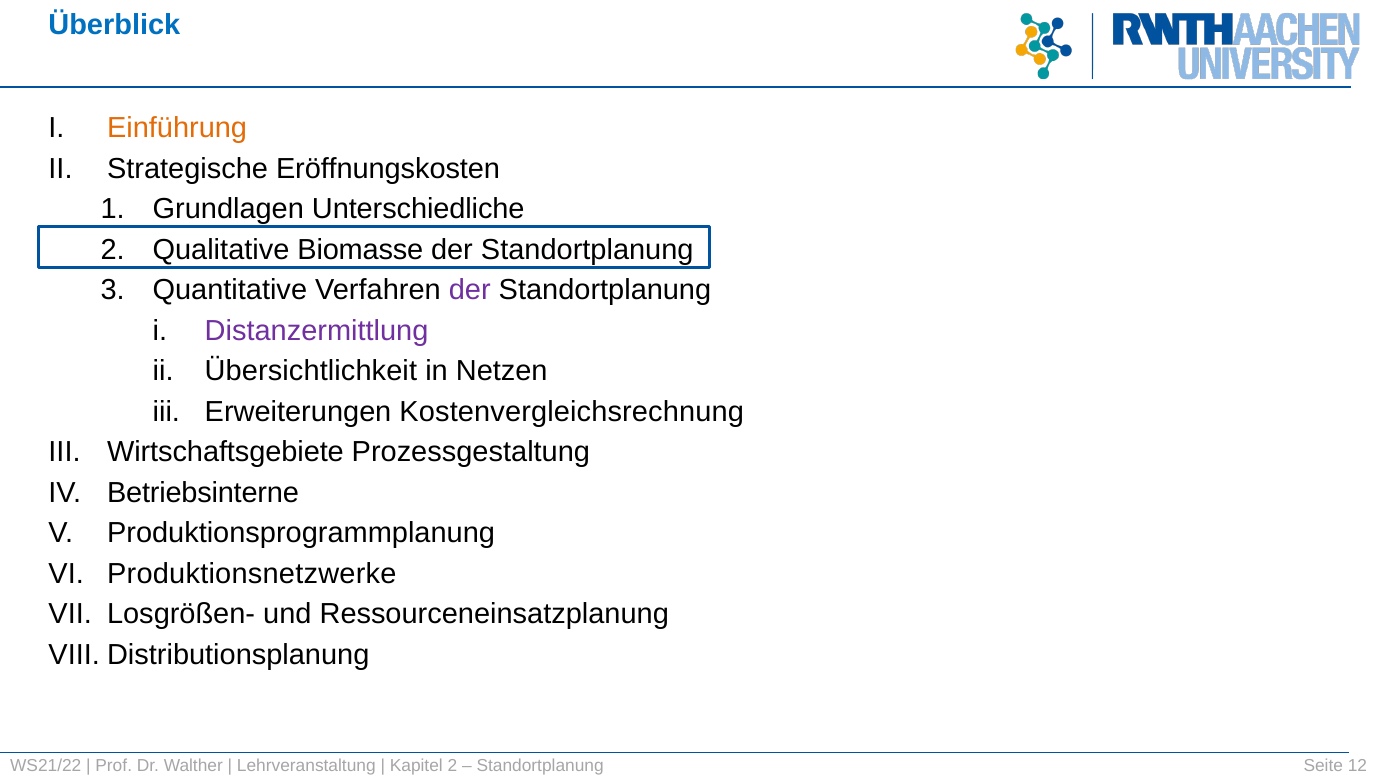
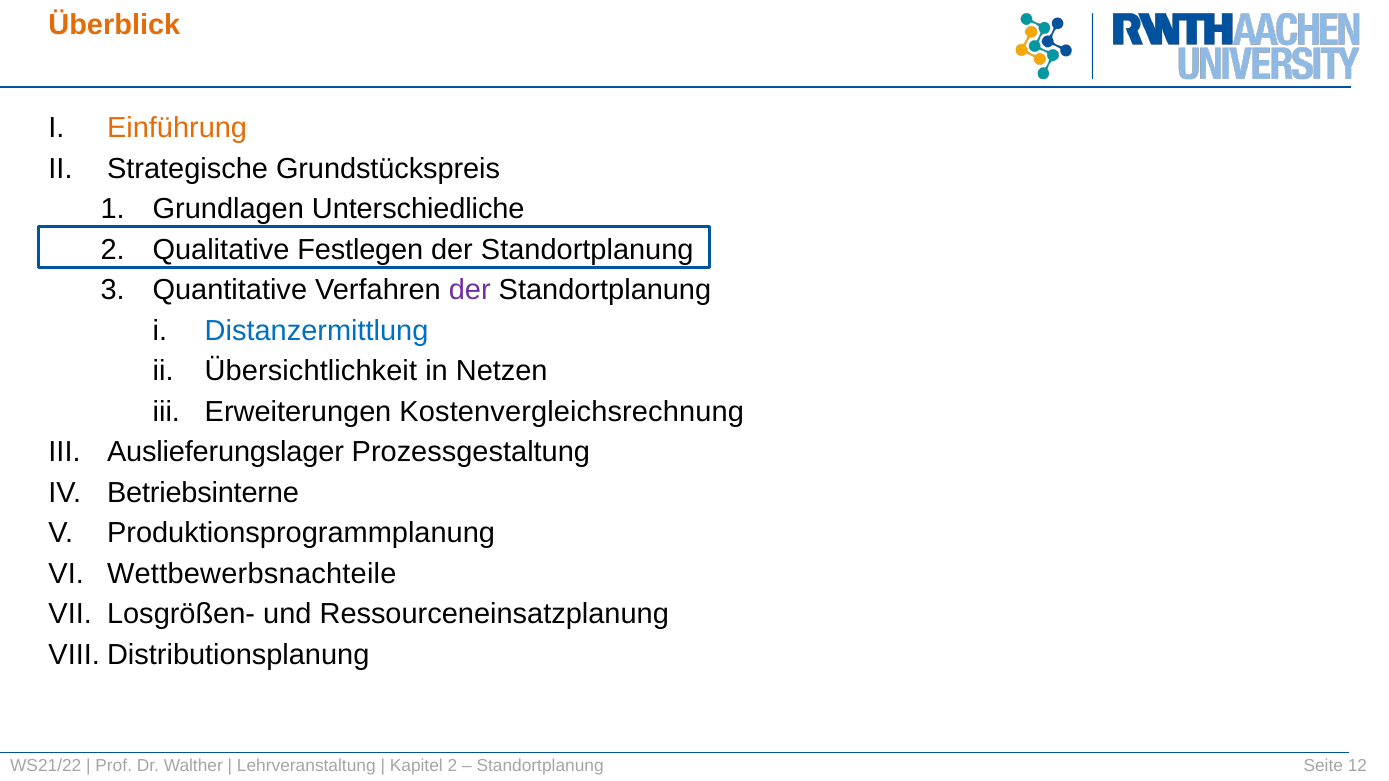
Überblick colour: blue -> orange
Eröffnungskosten: Eröffnungskosten -> Grundstückspreis
Biomasse: Biomasse -> Festlegen
Distanzermittlung colour: purple -> blue
Wirtschaftsgebiete: Wirtschaftsgebiete -> Auslieferungslager
Produktionsnetzwerke: Produktionsnetzwerke -> Wettbewerbsnachteile
